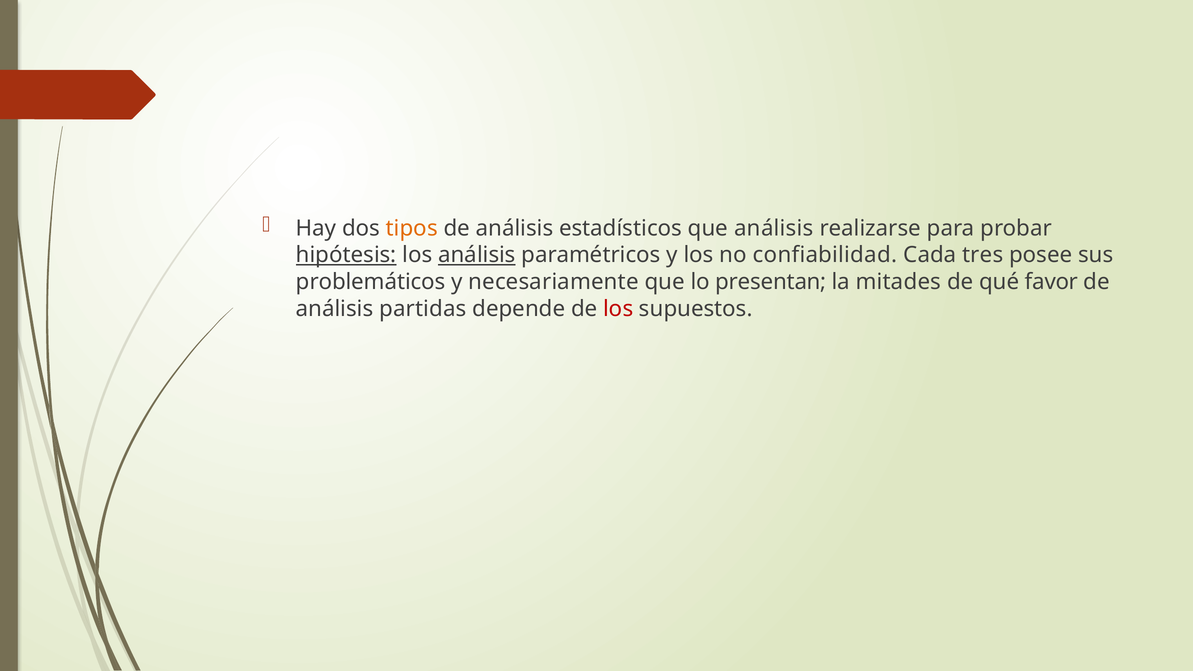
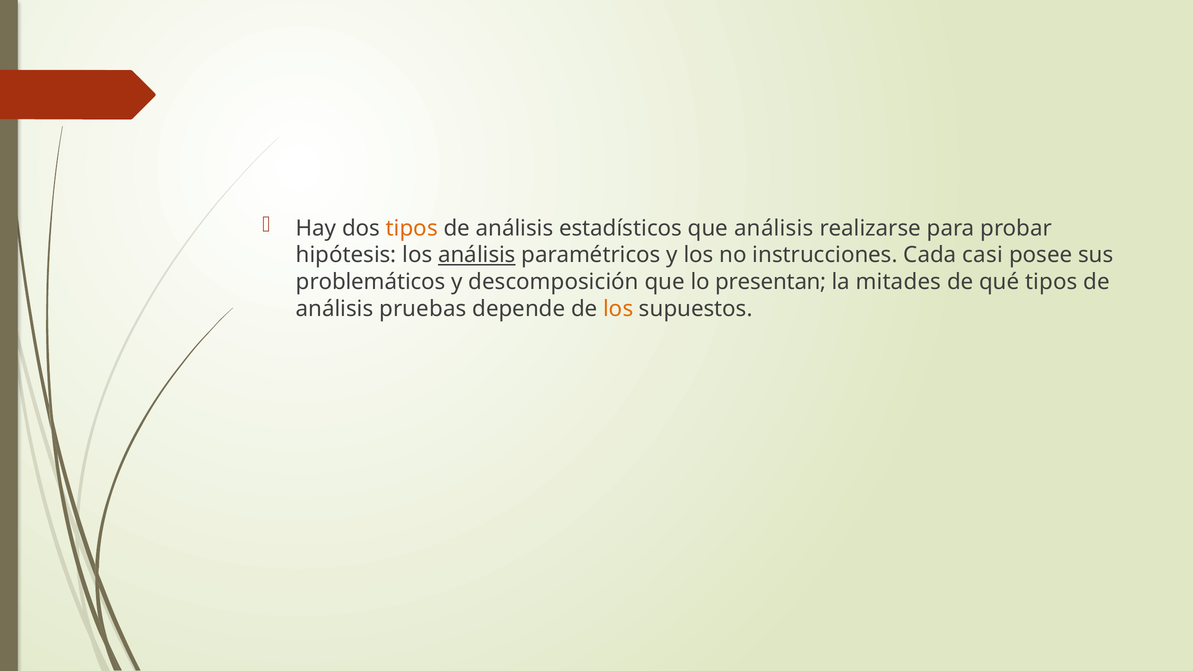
hipótesis underline: present -> none
confiabilidad: confiabilidad -> instrucciones
tres: tres -> casi
necesariamente: necesariamente -> descomposición
qué favor: favor -> tipos
partidas: partidas -> pruebas
los at (618, 309) colour: red -> orange
